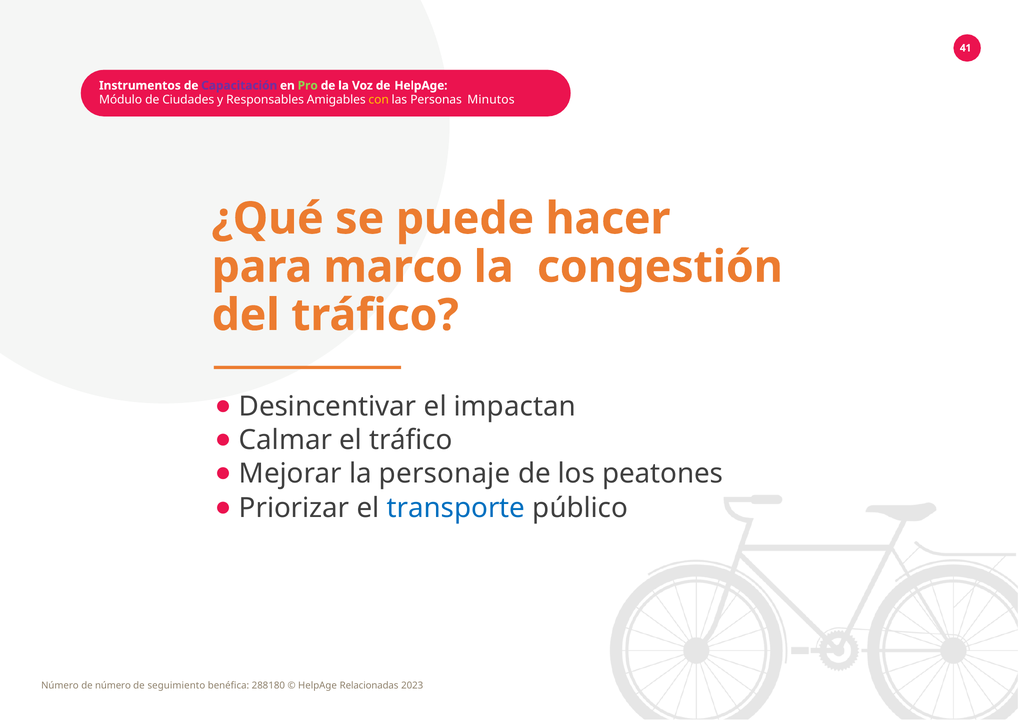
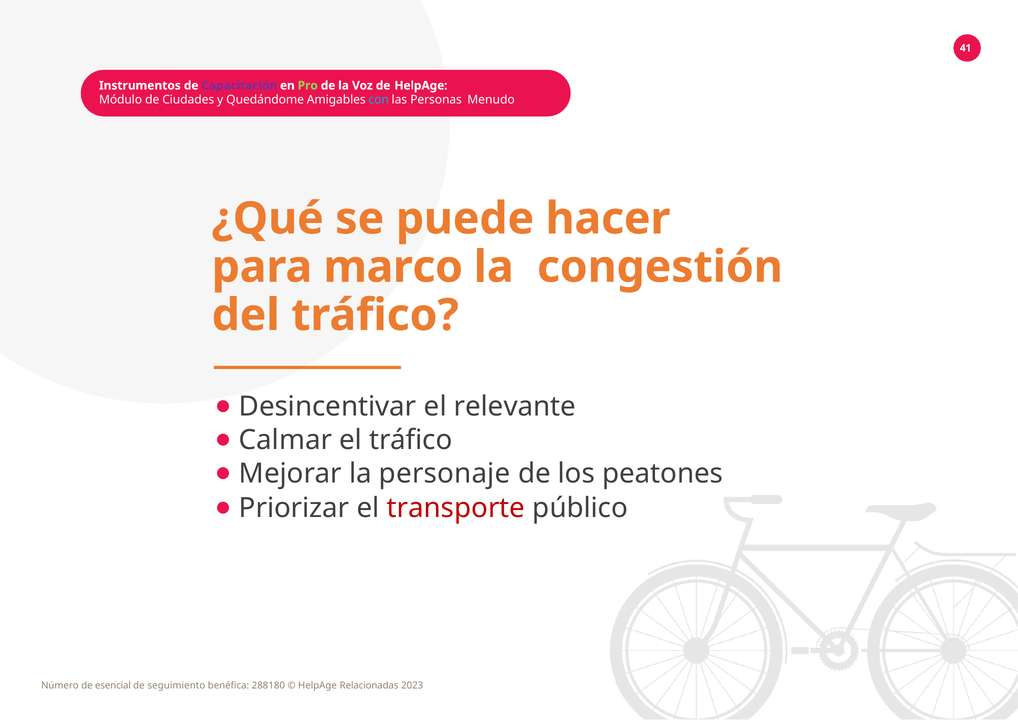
Responsables: Responsables -> Quedándome
con colour: yellow -> light blue
Minutos: Minutos -> Menudo
impactan: impactan -> relevante
transporte colour: blue -> red
de número: número -> esencial
